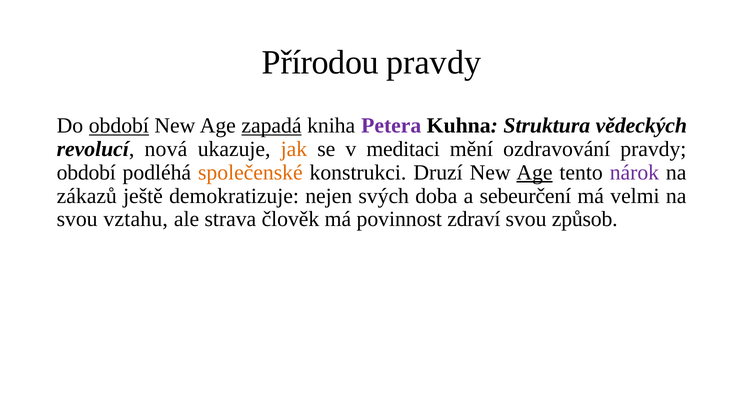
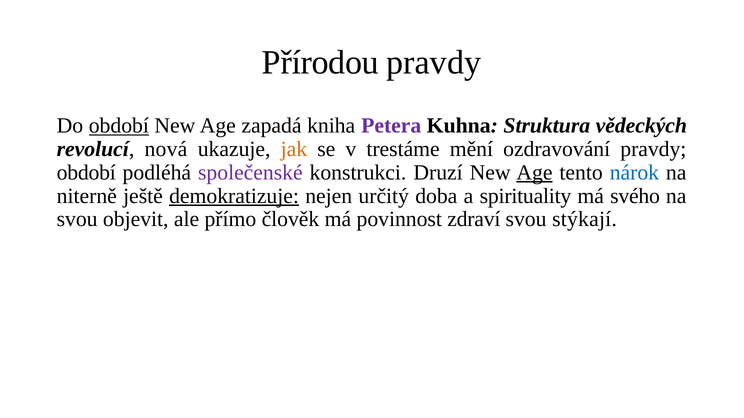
zapadá underline: present -> none
meditaci: meditaci -> trestáme
společenské colour: orange -> purple
nárok colour: purple -> blue
zákazů: zákazů -> niterně
demokratizuje underline: none -> present
svých: svých -> určitý
sebeurčení: sebeurčení -> spirituality
velmi: velmi -> svého
vztahu: vztahu -> objevit
strava: strava -> přímo
způsob: způsob -> stýkají
